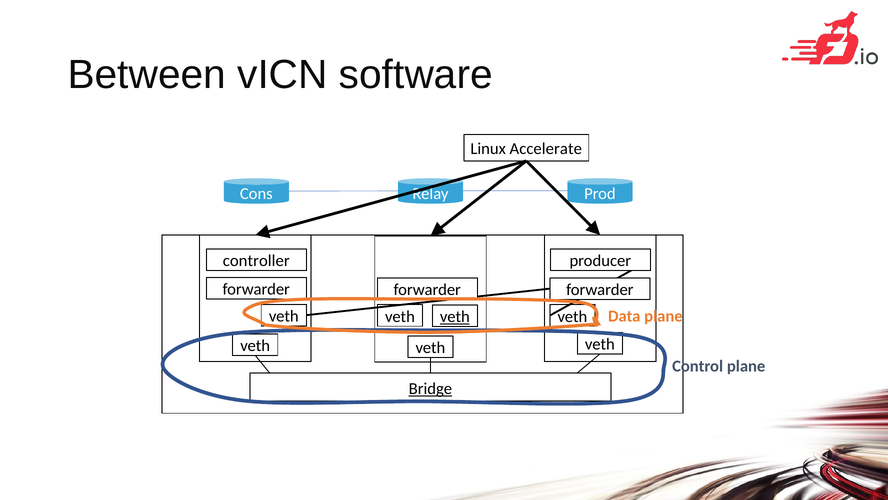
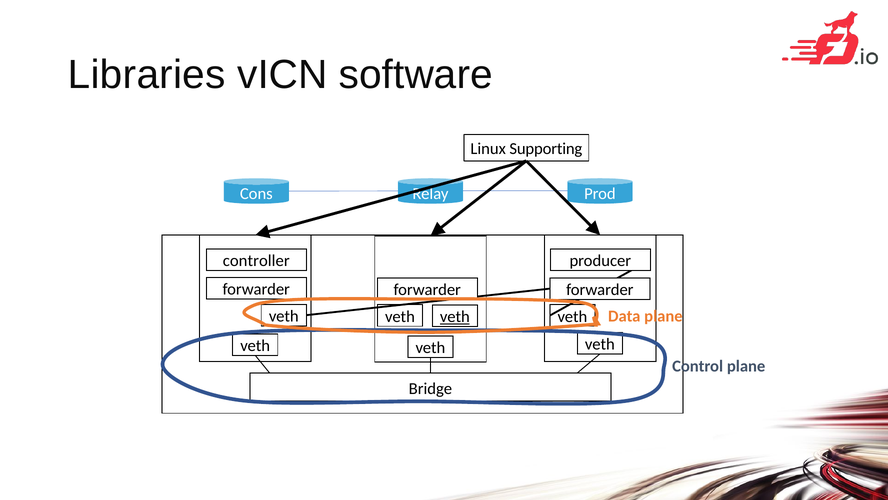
Between: Between -> Libraries
Accelerate: Accelerate -> Supporting
Bridge underline: present -> none
